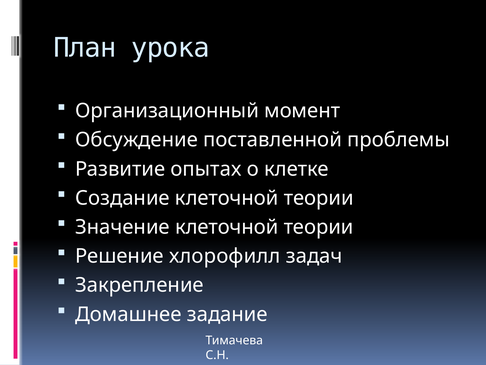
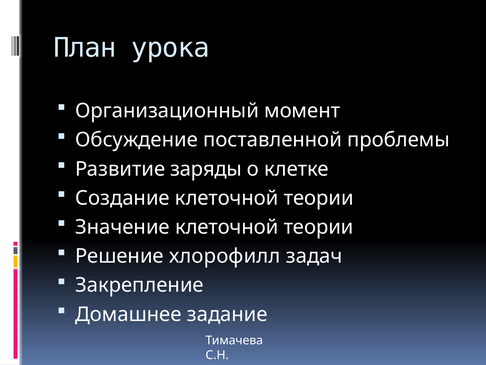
опытах: опытах -> заряды
